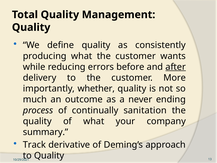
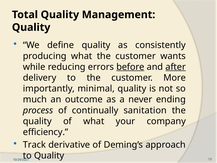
before underline: none -> present
whether: whether -> minimal
summary: summary -> efficiency
